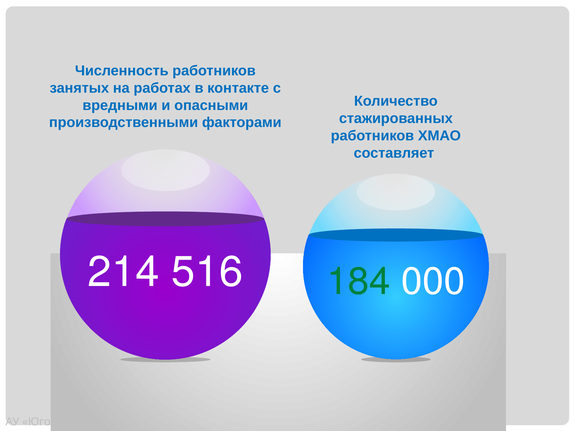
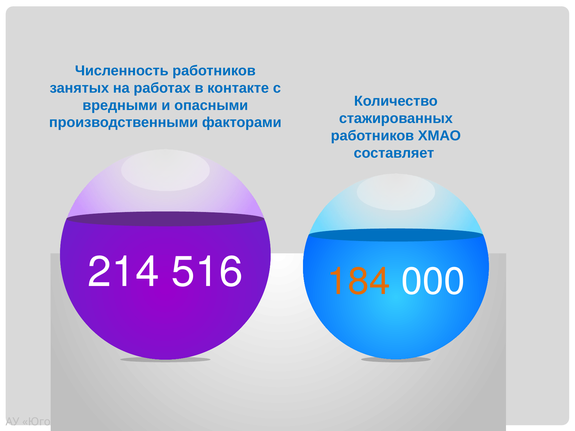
184 colour: green -> orange
